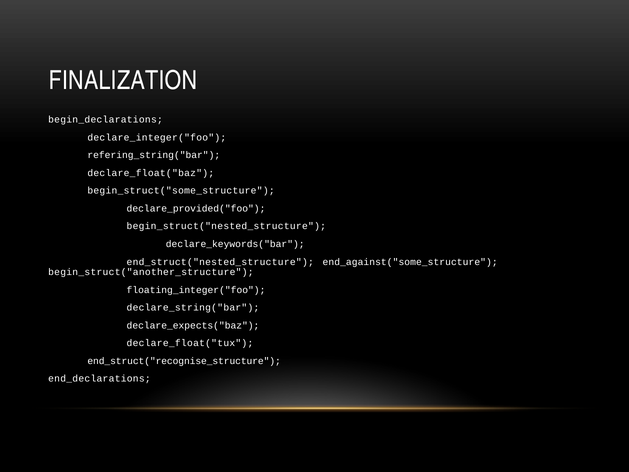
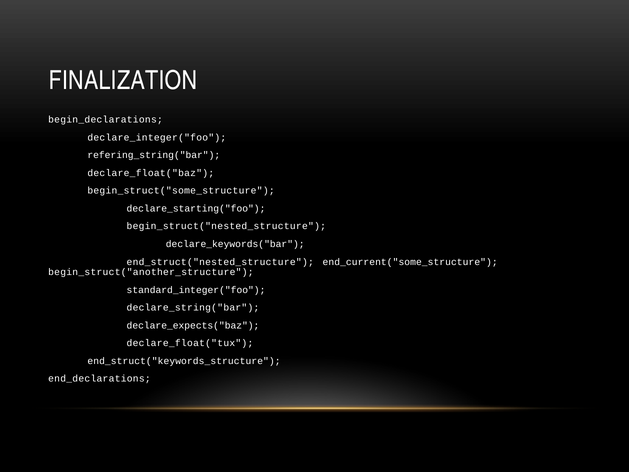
declare_provided("foo: declare_provided("foo -> declare_starting("foo
end_against("some_structure: end_against("some_structure -> end_current("some_structure
floating_integer("foo: floating_integer("foo -> standard_integer("foo
end_struct("recognise_structure: end_struct("recognise_structure -> end_struct("keywords_structure
